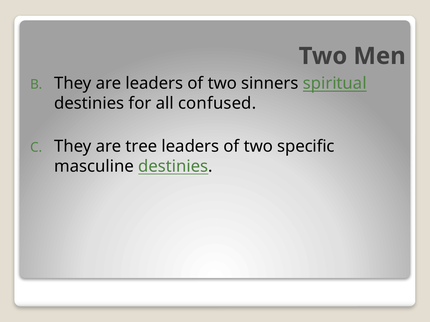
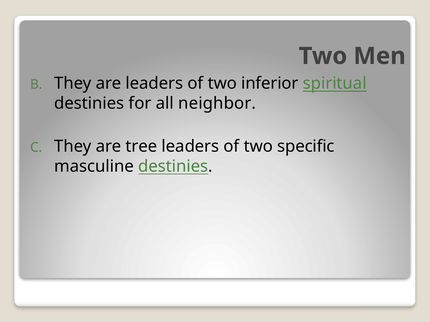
sinners: sinners -> inferior
confused: confused -> neighbor
